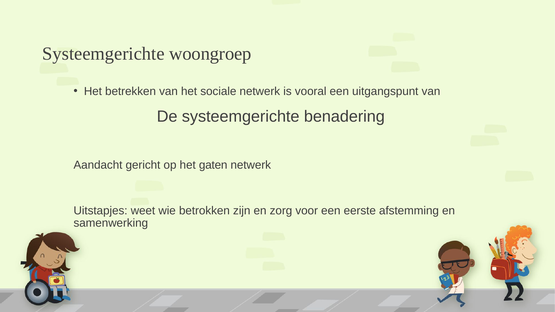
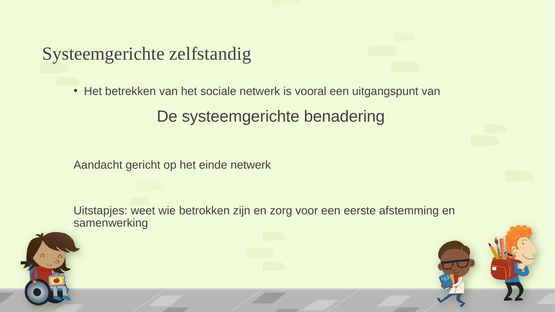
woongroep: woongroep -> zelfstandig
gaten: gaten -> einde
